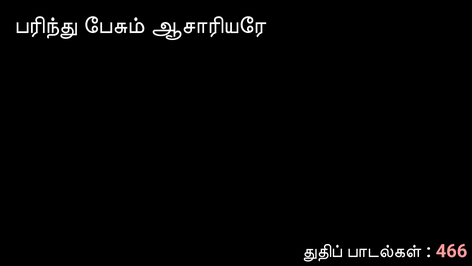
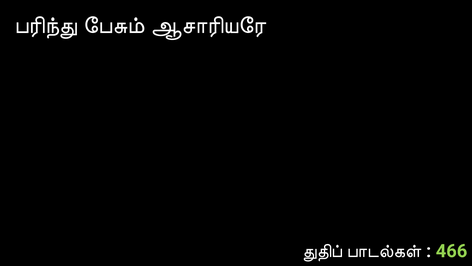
466 colour: pink -> light green
